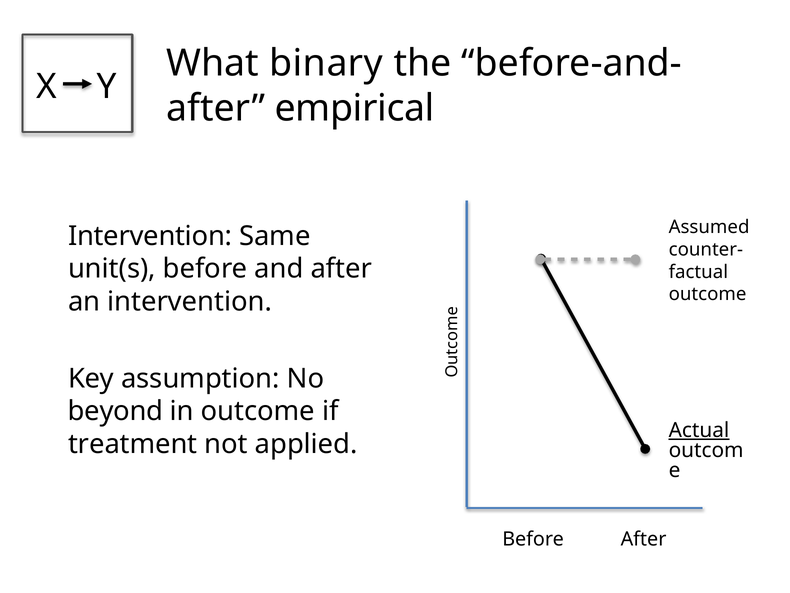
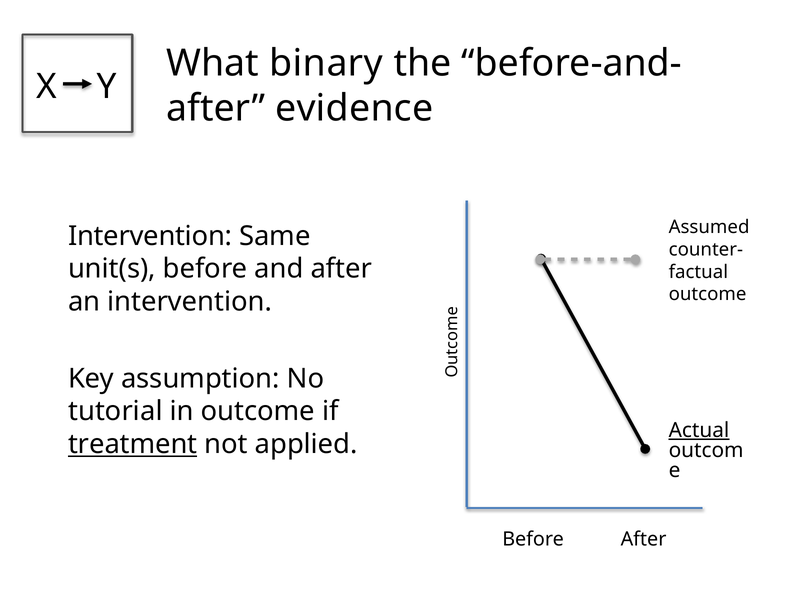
empirical: empirical -> evidence
beyond: beyond -> tutorial
treatment underline: none -> present
